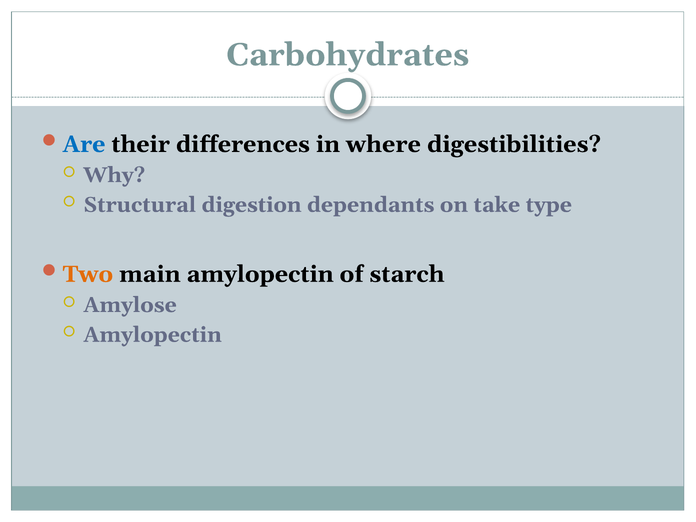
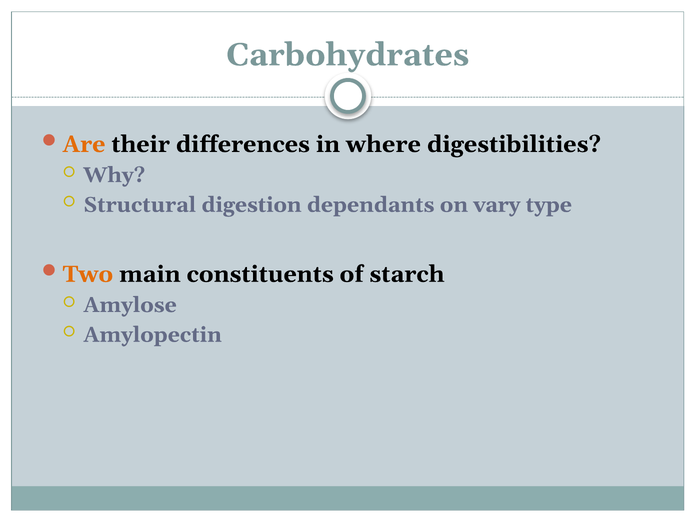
Are colour: blue -> orange
take: take -> vary
main amylopectin: amylopectin -> constituents
